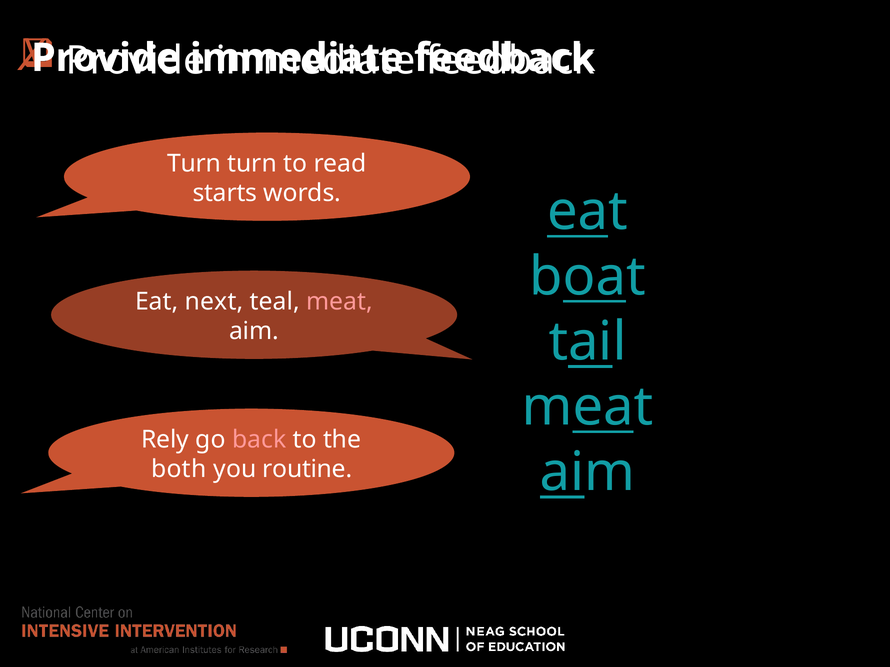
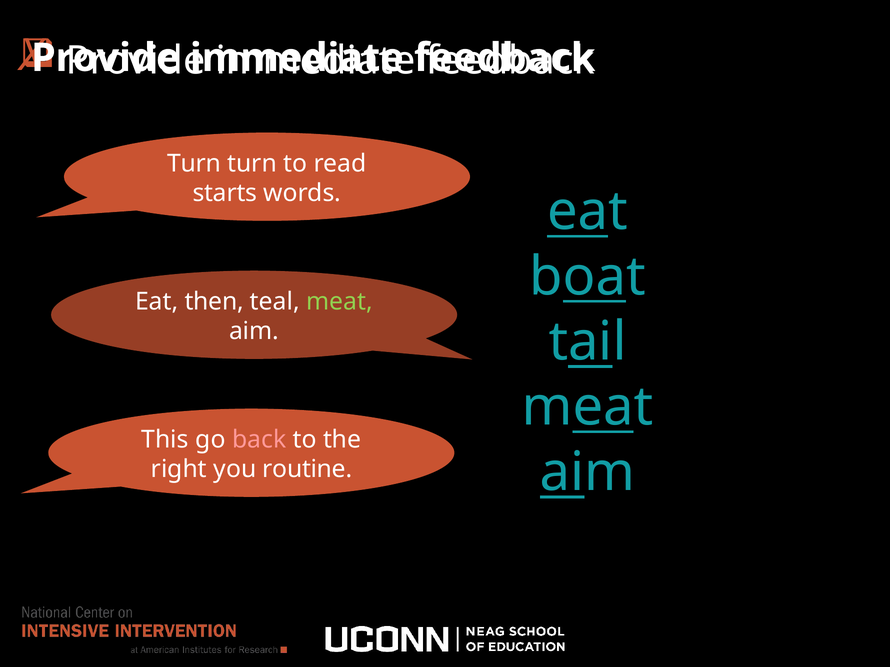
next: next -> then
meat at (339, 302) colour: pink -> light green
Rely: Rely -> This
both: both -> right
